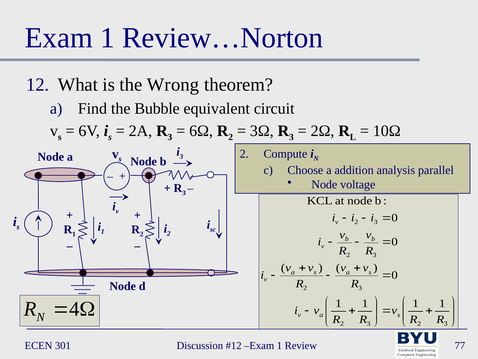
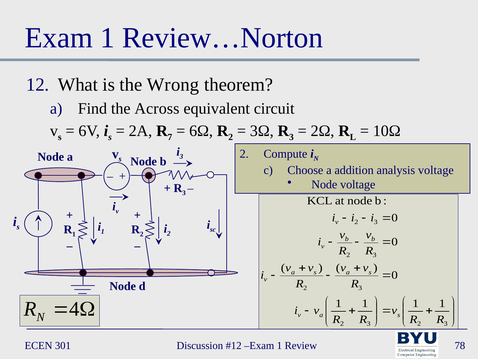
Bubble: Bubble -> Across
3 at (170, 137): 3 -> 7
analysis parallel: parallel -> voltage
77: 77 -> 78
